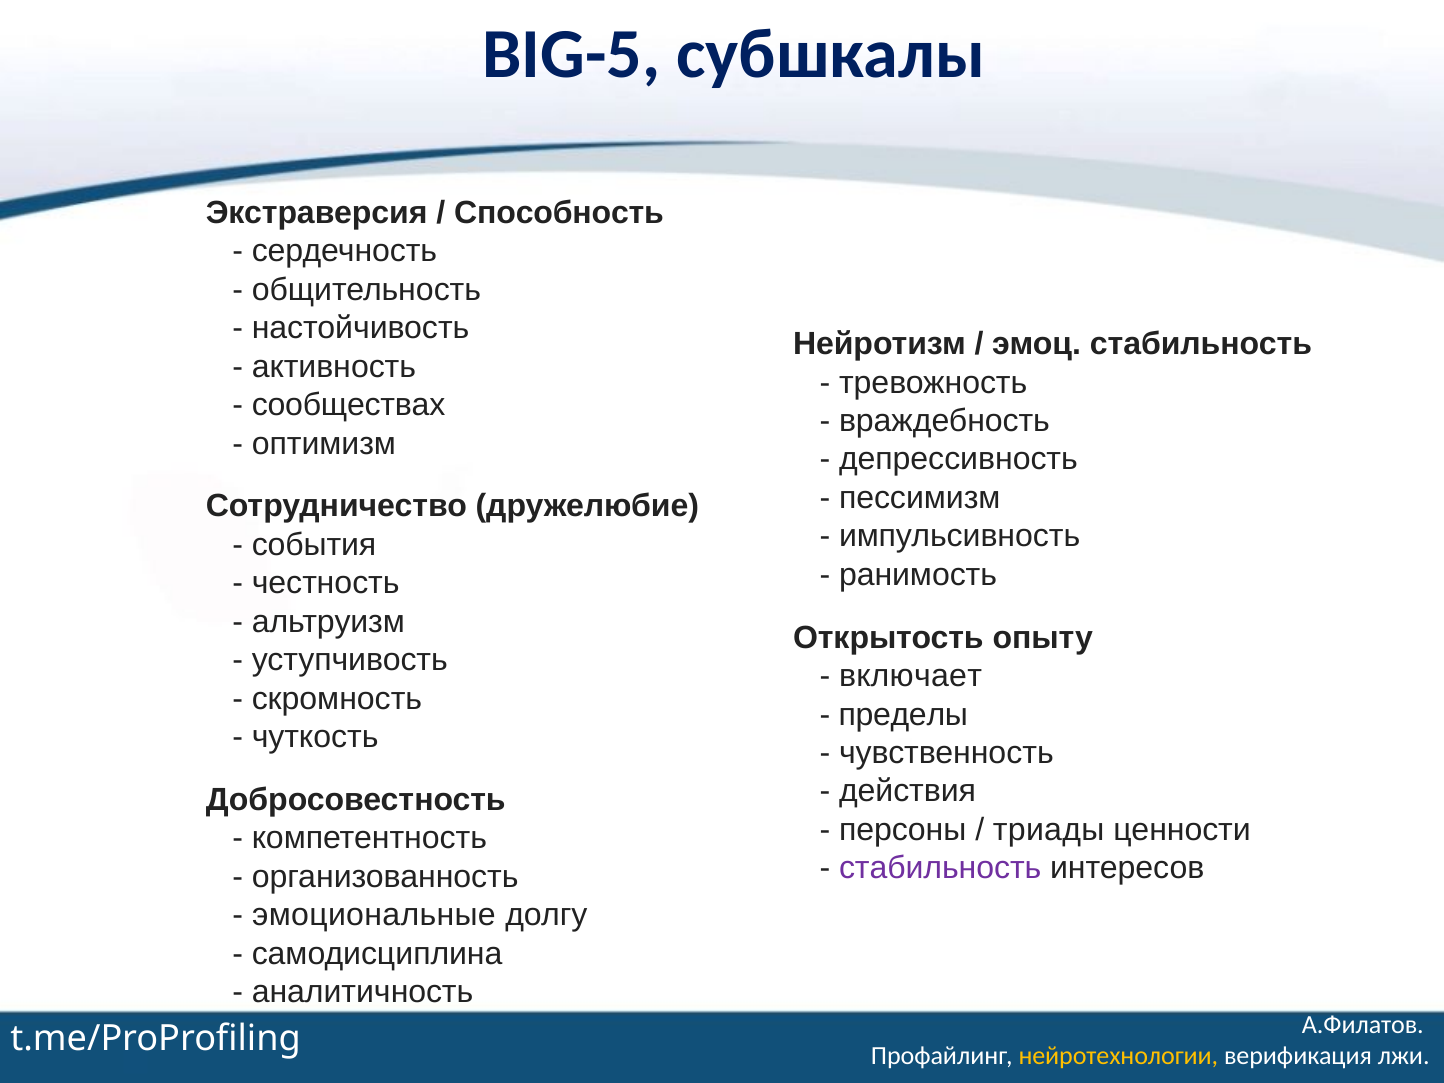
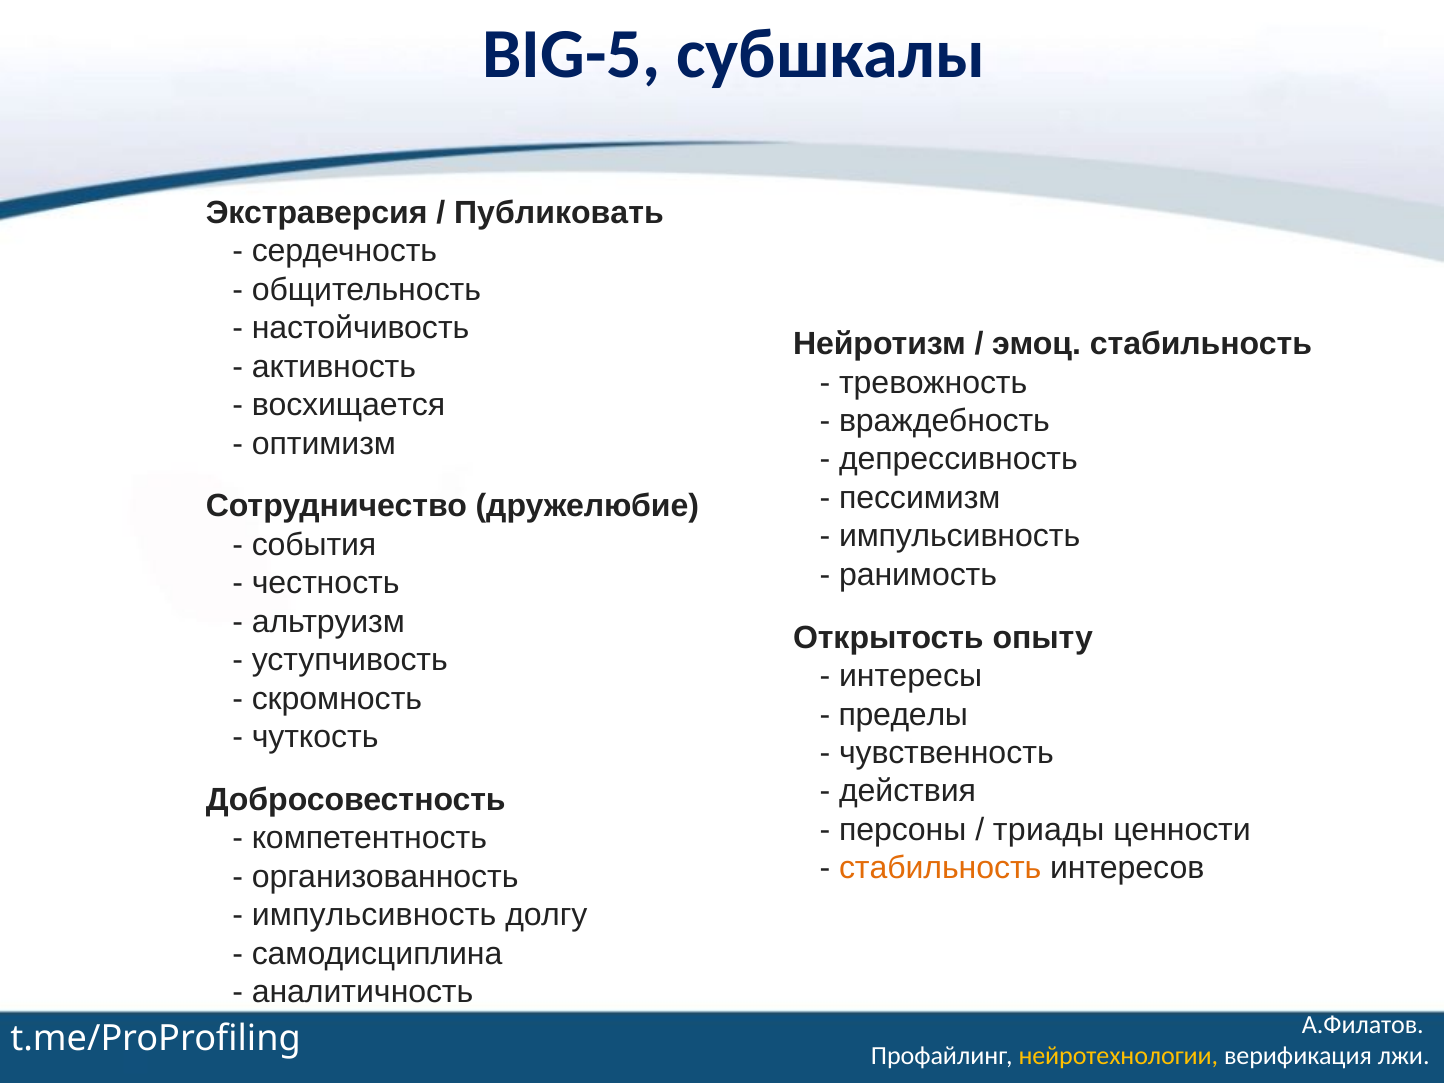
Способность: Способность -> Публиковать
сообществах: сообществах -> восхищается
включает: включает -> интересы
стабильность at (940, 868) colour: purple -> orange
эмоциональные at (374, 915): эмоциональные -> импульсивность
